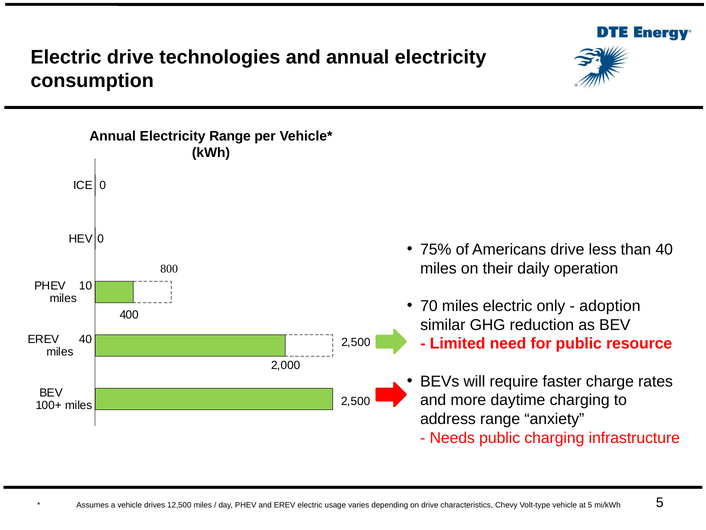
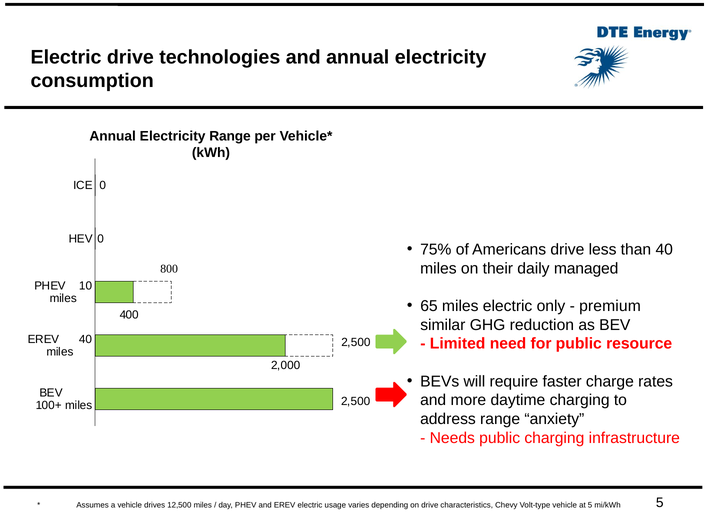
operation: operation -> managed
70: 70 -> 65
adoption: adoption -> premium
